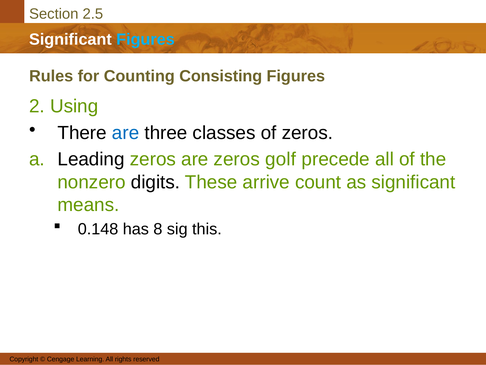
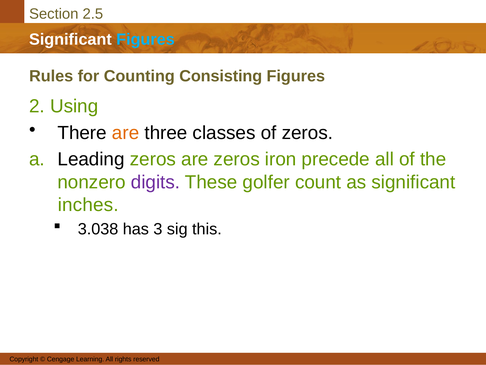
are at (126, 133) colour: blue -> orange
golf: golf -> iron
digits colour: black -> purple
arrive: arrive -> golfer
means: means -> inches
0.148: 0.148 -> 3.038
8: 8 -> 3
